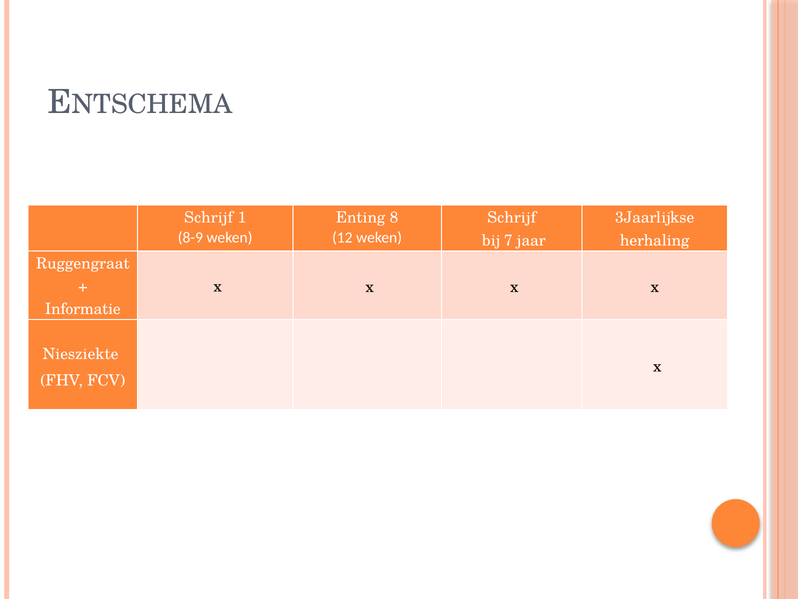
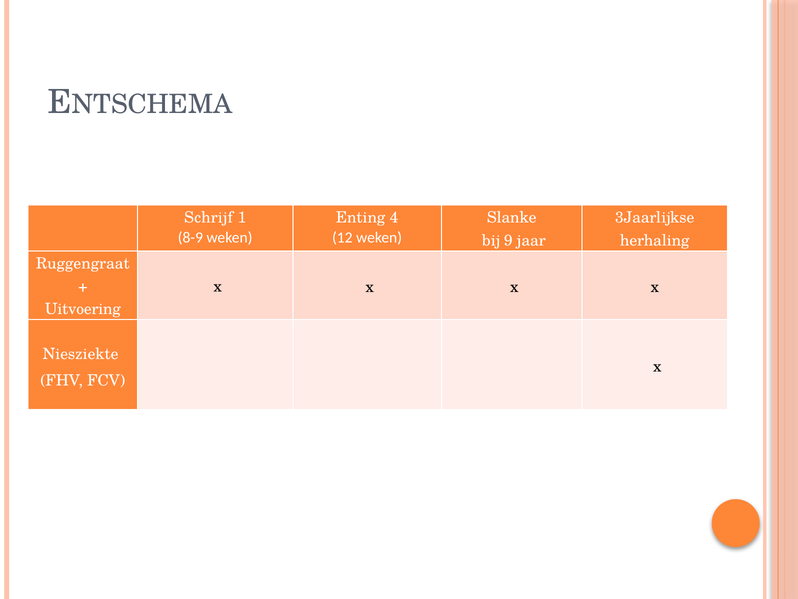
8: 8 -> 4
Schrijf at (512, 218): Schrijf -> Slanke
7: 7 -> 9
Informatie: Informatie -> Uitvoering
